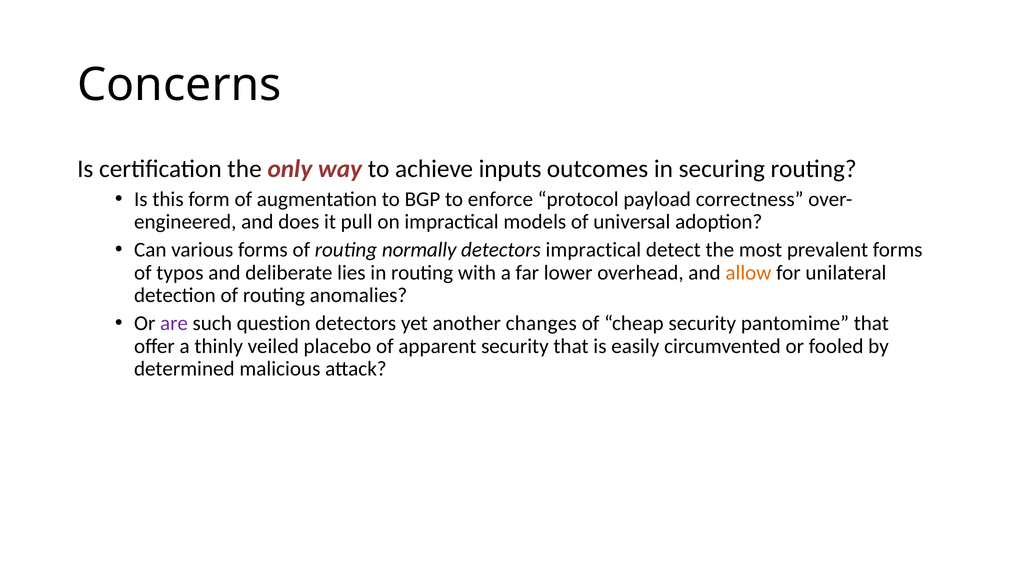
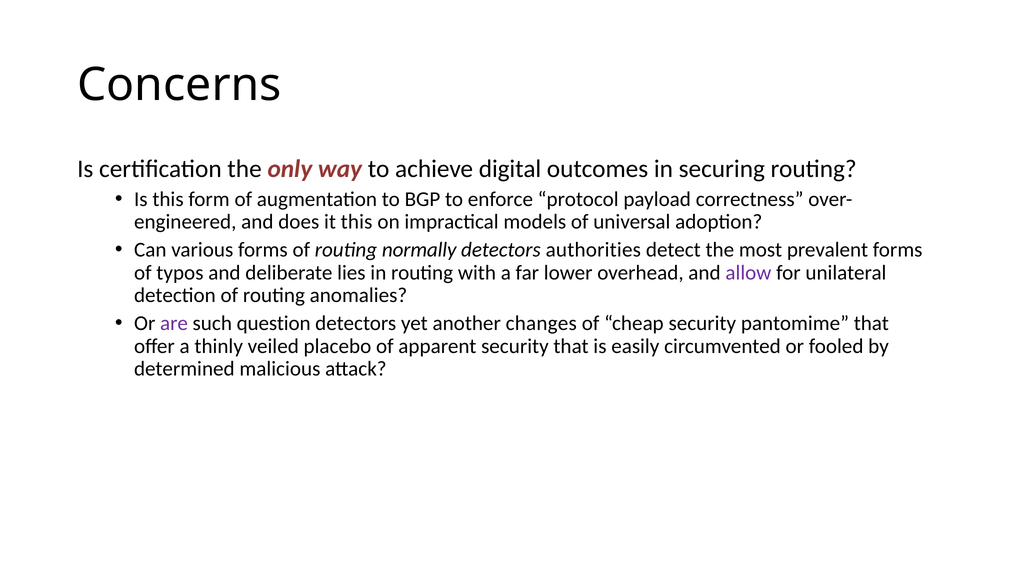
inputs: inputs -> digital
it pull: pull -> this
detectors impractical: impractical -> authorities
allow colour: orange -> purple
